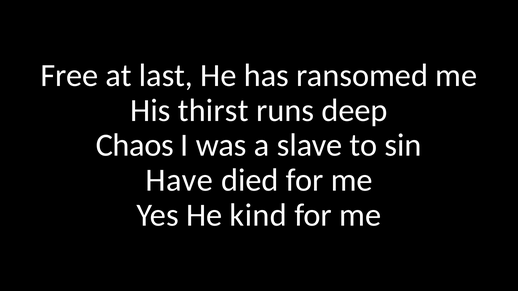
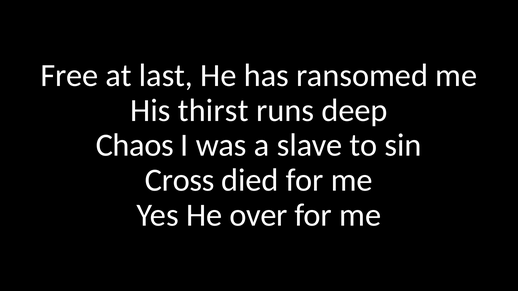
Have: Have -> Cross
kind: kind -> over
